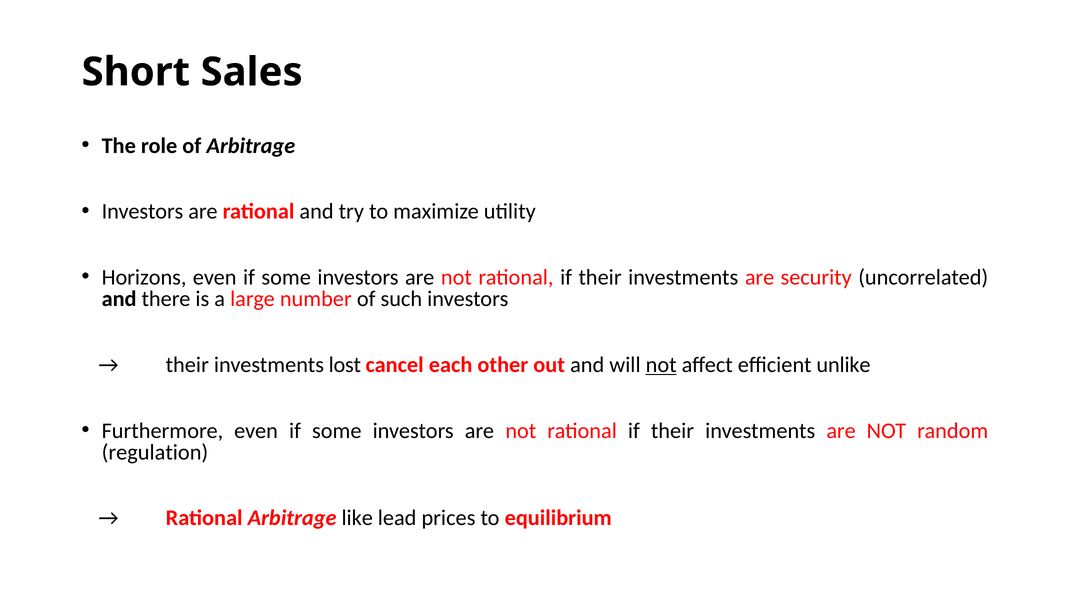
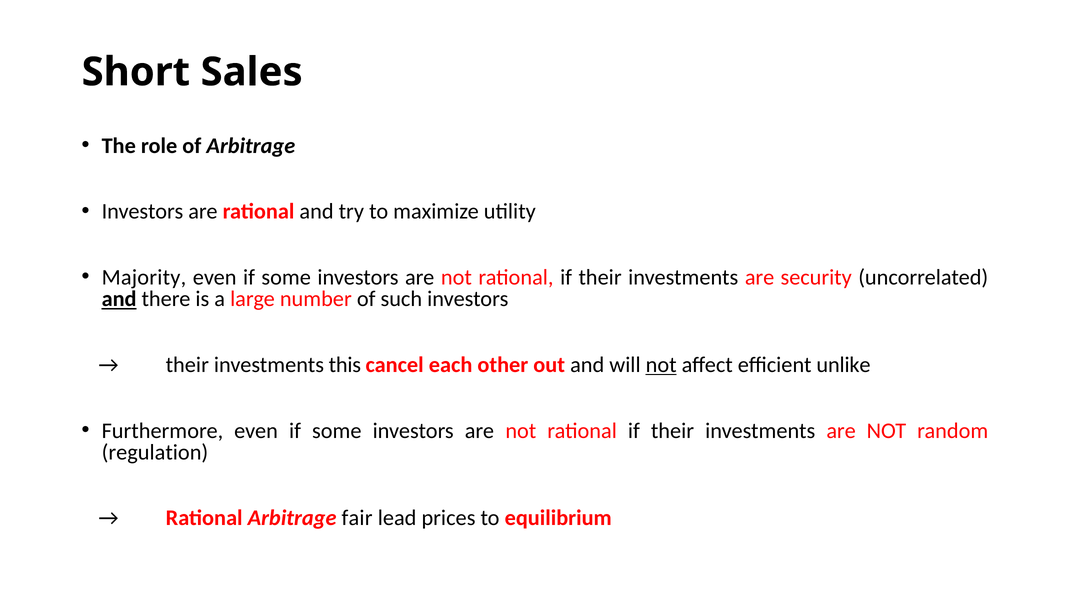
Horizons: Horizons -> Majority
and at (119, 299) underline: none -> present
lost: lost -> this
like: like -> fair
